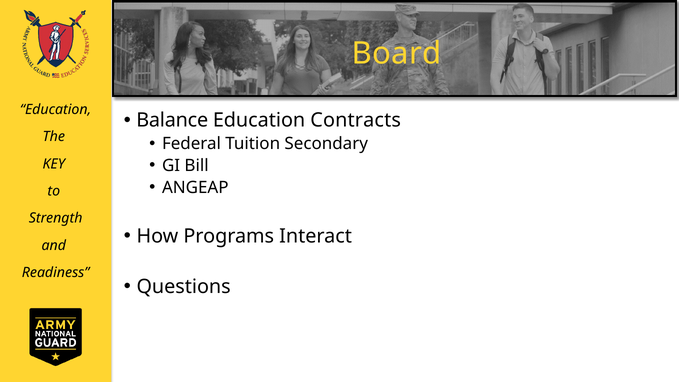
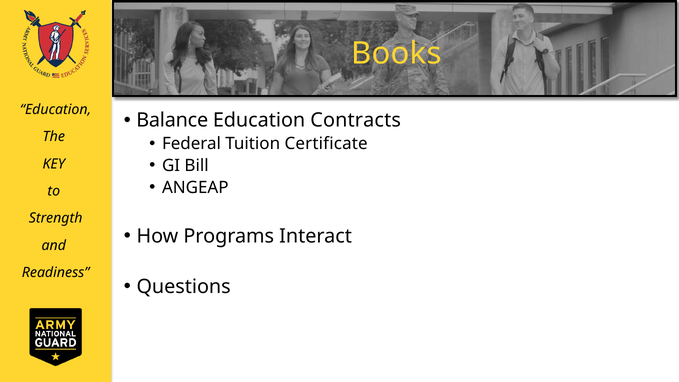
Board: Board -> Books
Secondary: Secondary -> Certificate
